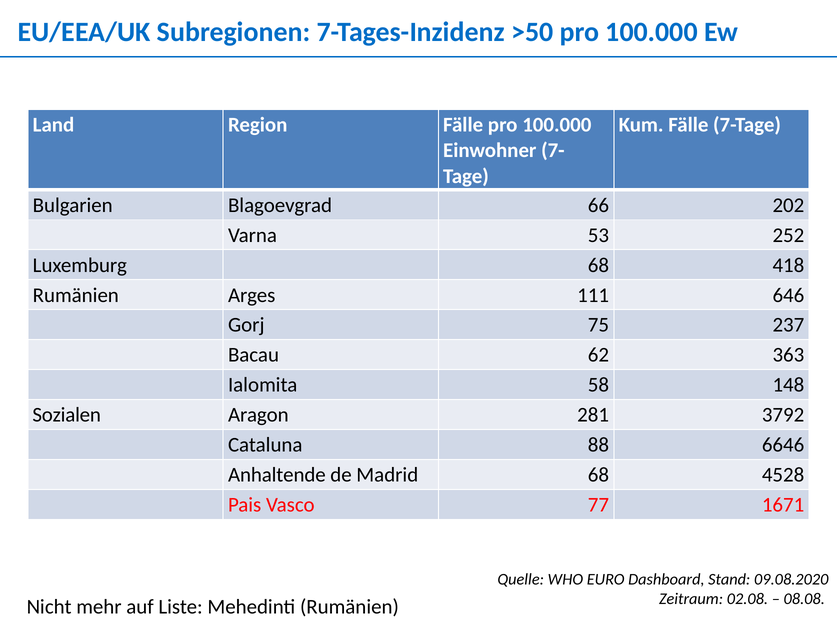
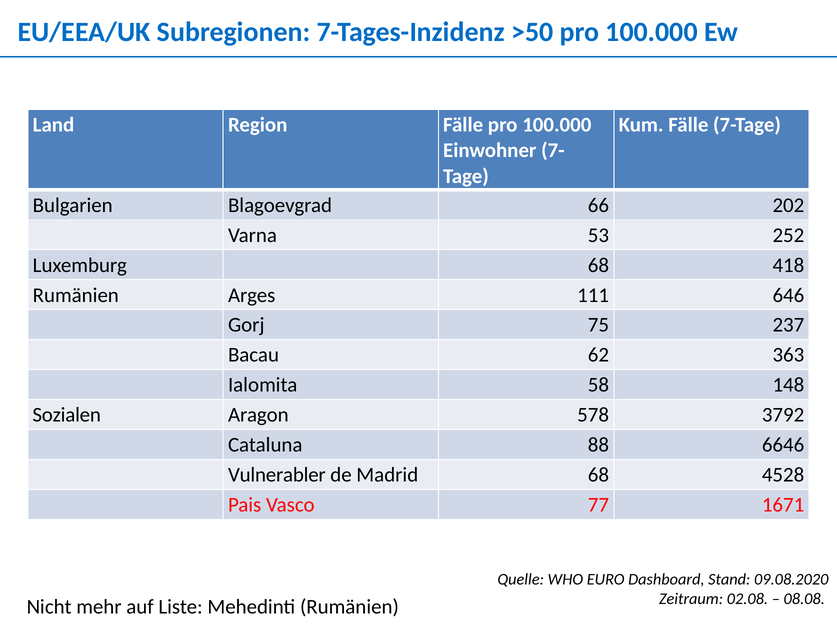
281: 281 -> 578
Anhaltende: Anhaltende -> Vulnerabler
